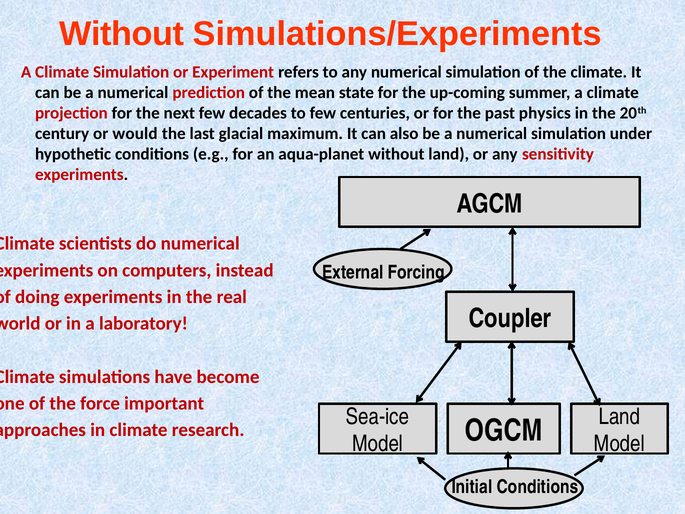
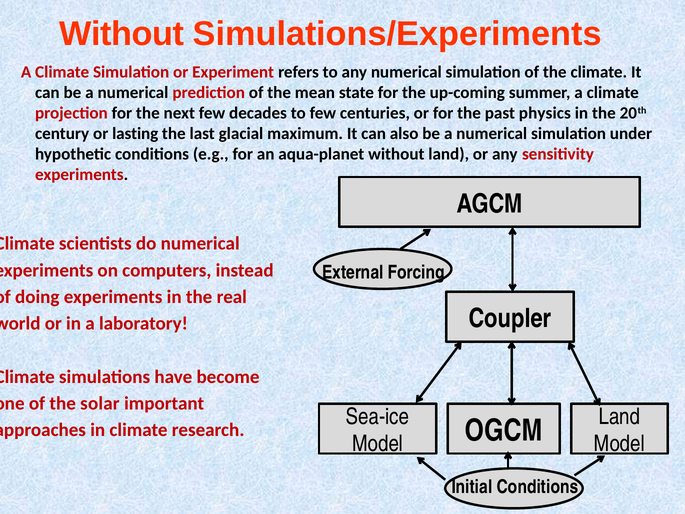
would: would -> lasting
force: force -> solar
